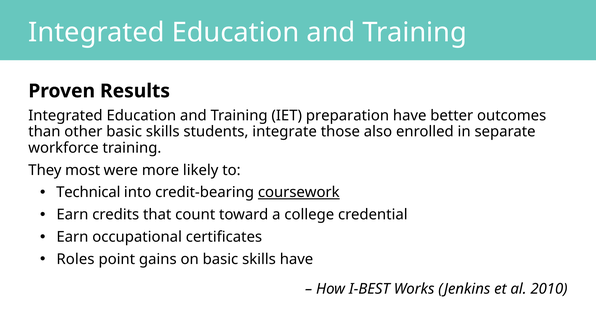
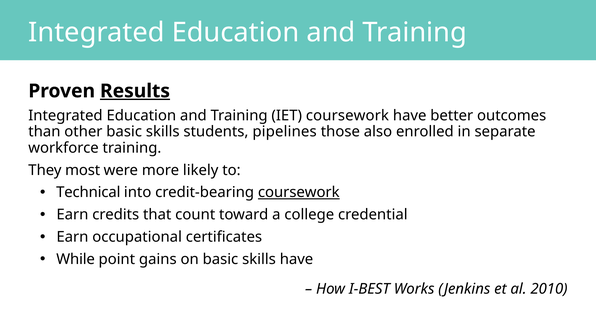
Results underline: none -> present
IET preparation: preparation -> coursework
integrate: integrate -> pipelines
Roles: Roles -> While
